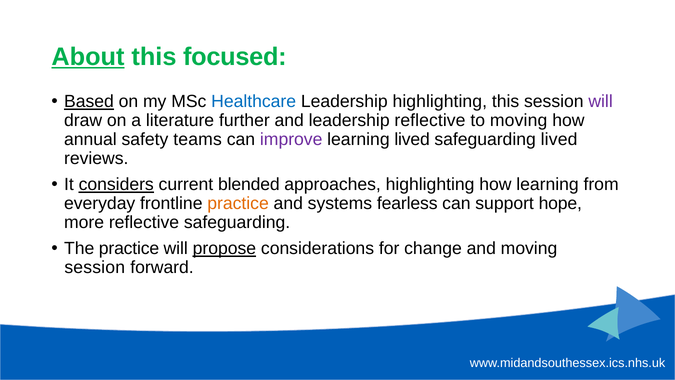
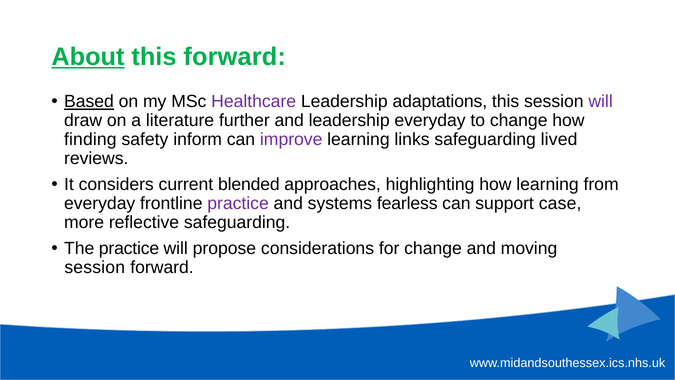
this focused: focused -> forward
Healthcare colour: blue -> purple
Leadership highlighting: highlighting -> adaptations
leadership reflective: reflective -> everyday
to moving: moving -> change
annual: annual -> finding
teams: teams -> inform
learning lived: lived -> links
considers underline: present -> none
practice at (238, 203) colour: orange -> purple
hope: hope -> case
propose underline: present -> none
